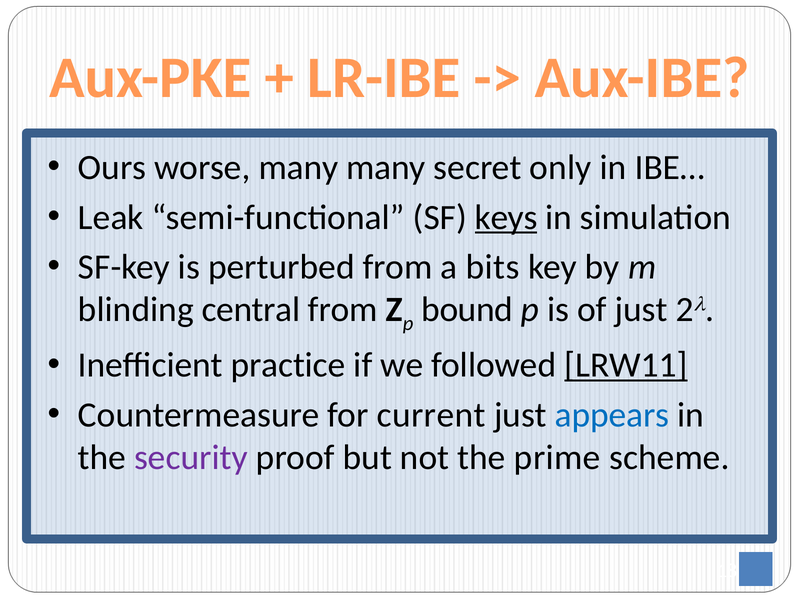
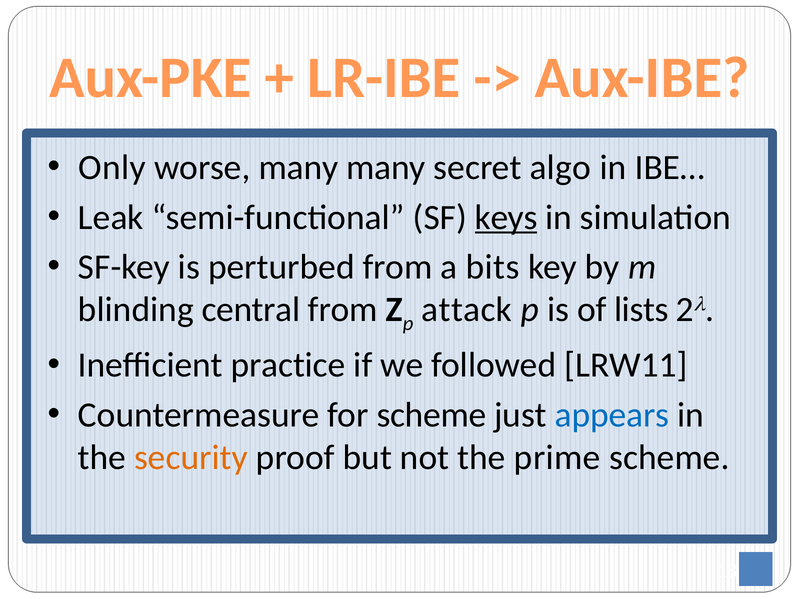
Ours: Ours -> Only
only: only -> algo
bound: bound -> attack
of just: just -> lists
LRW11 underline: present -> none
for current: current -> scheme
security colour: purple -> orange
